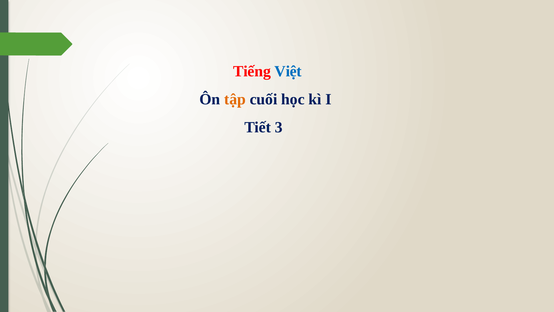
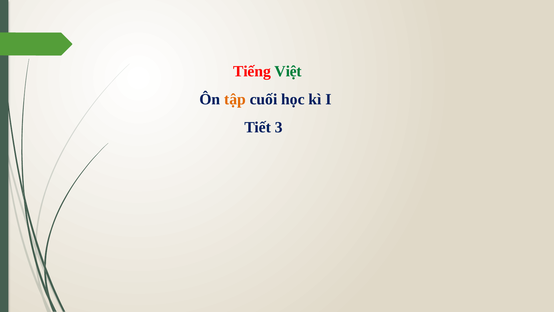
Việt colour: blue -> green
